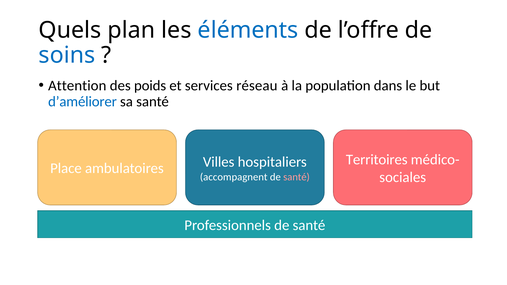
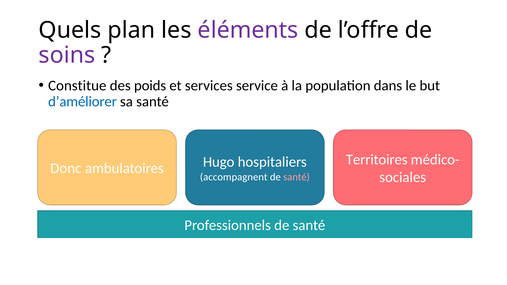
éléments colour: blue -> purple
soins colour: blue -> purple
Attention: Attention -> Constitue
réseau: réseau -> service
Place: Place -> Donc
Villes: Villes -> Hugo
